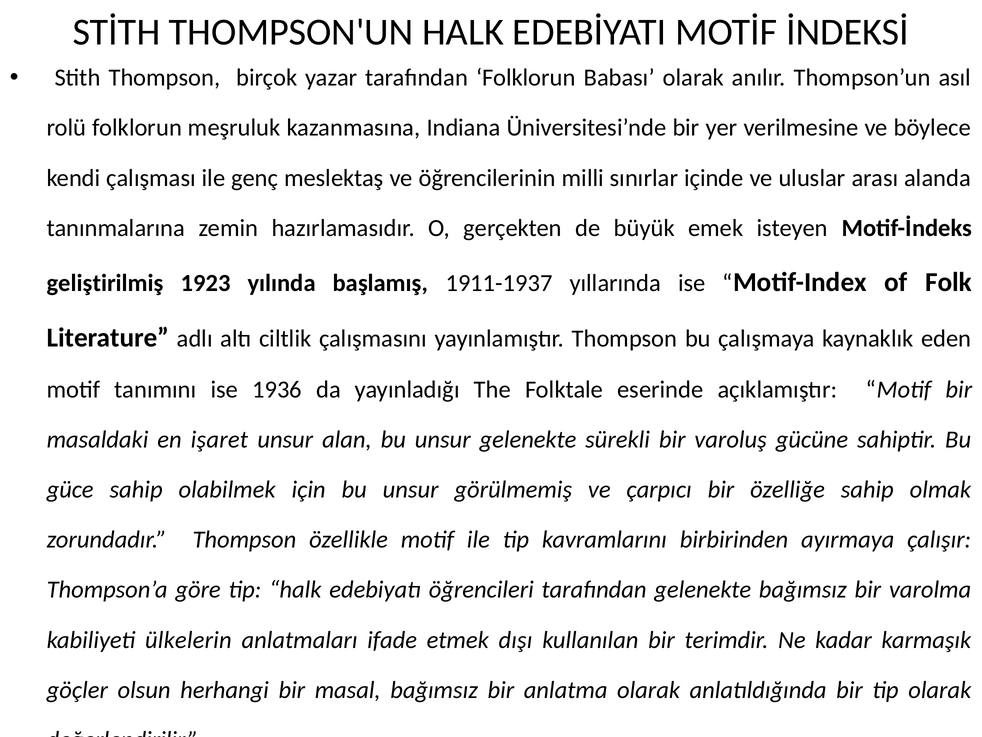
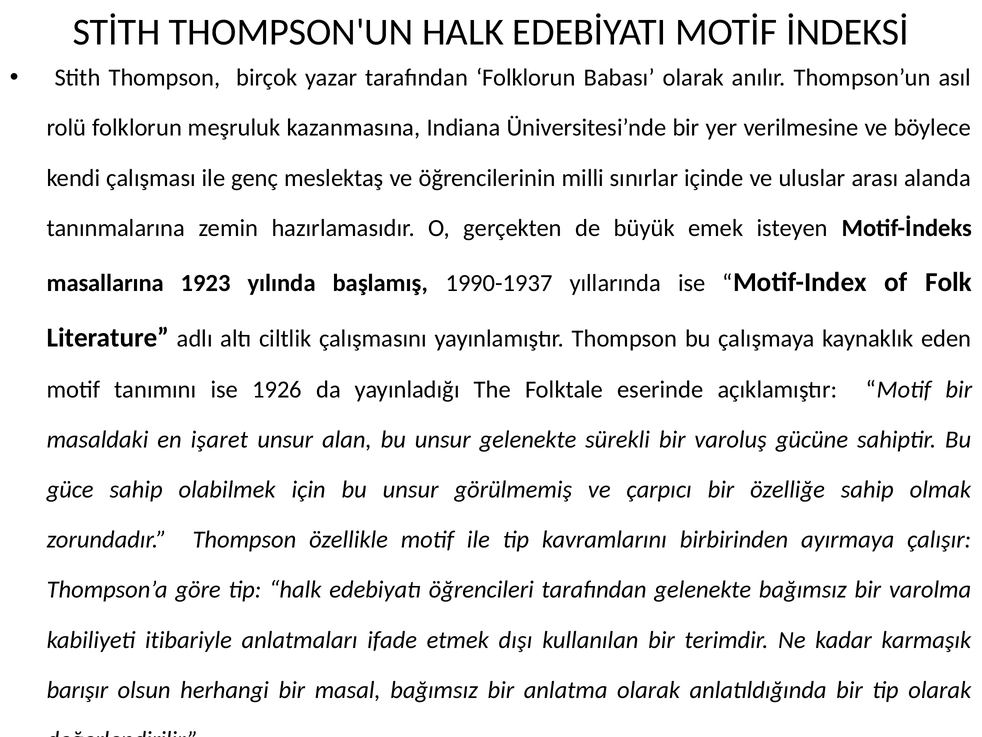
geliştirilmiş: geliştirilmiş -> masallarına
1911-1937: 1911-1937 -> 1990-1937
1936: 1936 -> 1926
ülkelerin: ülkelerin -> itibariyle
göçler: göçler -> barışır
